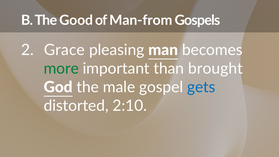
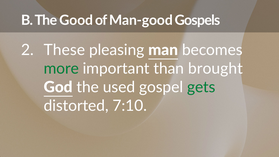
Man-from: Man-from -> Man-good
Grace: Grace -> These
male: male -> used
gets colour: blue -> green
2:10: 2:10 -> 7:10
